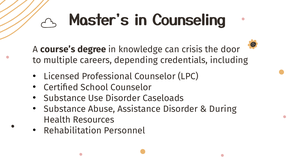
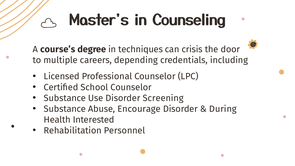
knowledge: knowledge -> techniques
Caseloads: Caseloads -> Screening
Assistance: Assistance -> Encourage
Resources: Resources -> Interested
